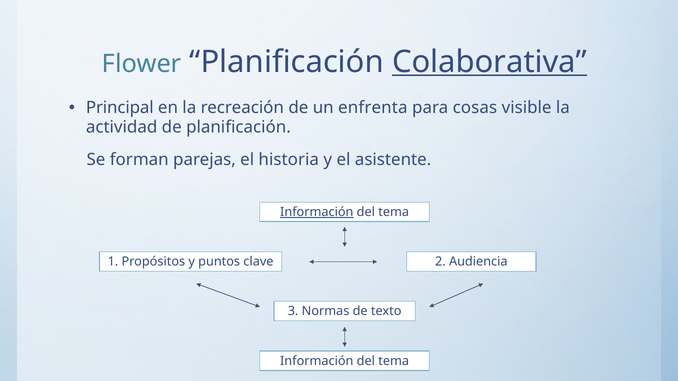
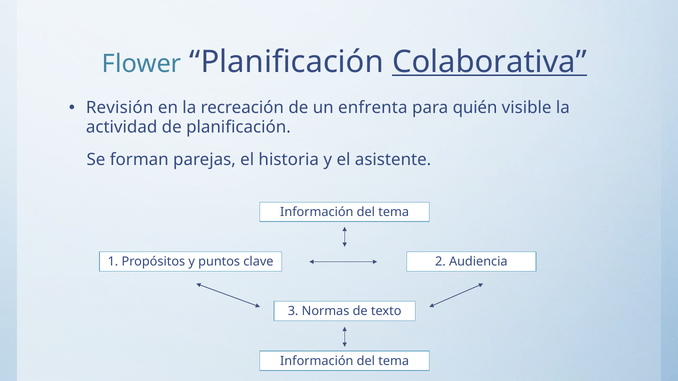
Principal: Principal -> Revisión
cosas: cosas -> quién
Información at (317, 212) underline: present -> none
